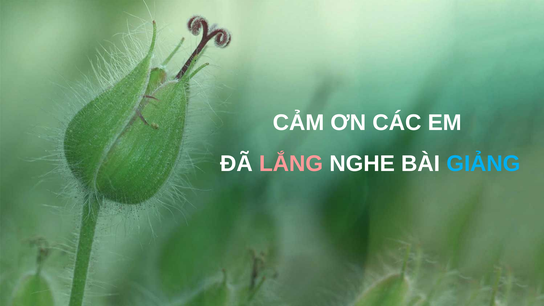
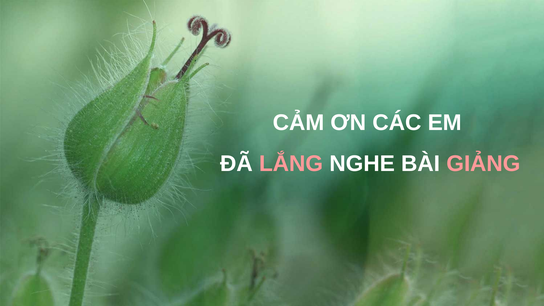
GIẢNG colour: light blue -> pink
